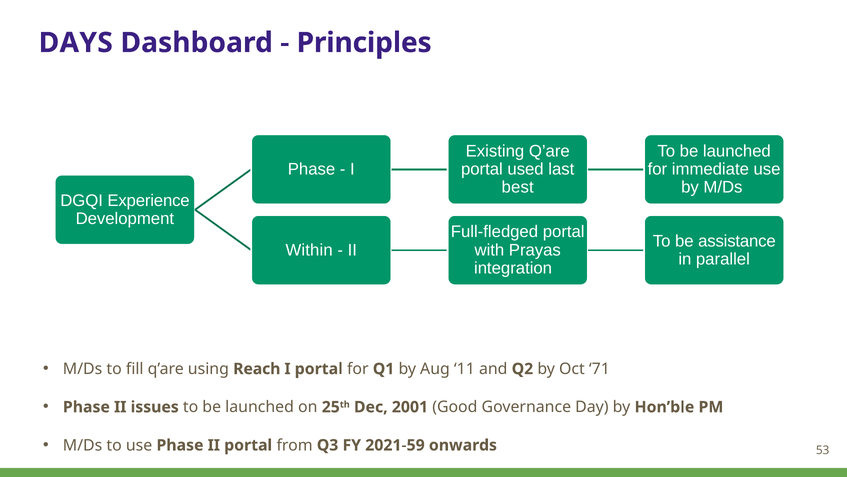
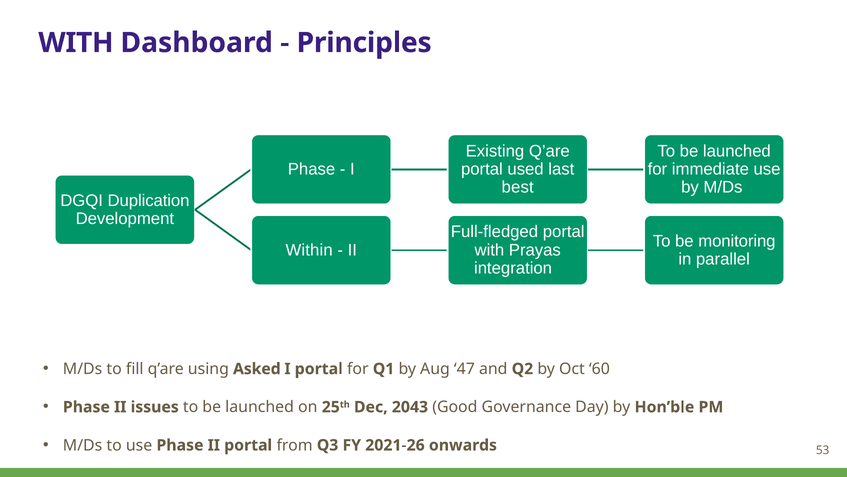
DAYS at (76, 43): DAYS -> WITH
Experience: Experience -> Duplication
assistance: assistance -> monitoring
Reach: Reach -> Asked
11: 11 -> 47
71: 71 -> 60
2001: 2001 -> 2043
2021-59: 2021-59 -> 2021-26
